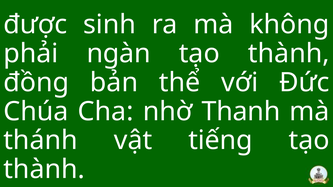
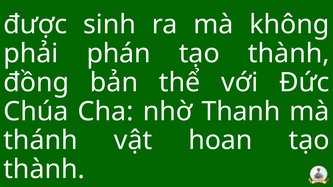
ngàn: ngàn -> phán
tiếng: tiếng -> hoan
